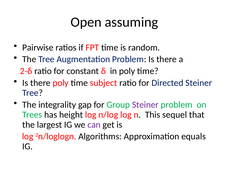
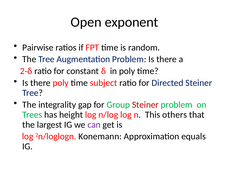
assuming: assuming -> exponent
Steiner at (145, 105) colour: purple -> red
sequel: sequel -> others
Algorithms: Algorithms -> Konemann
